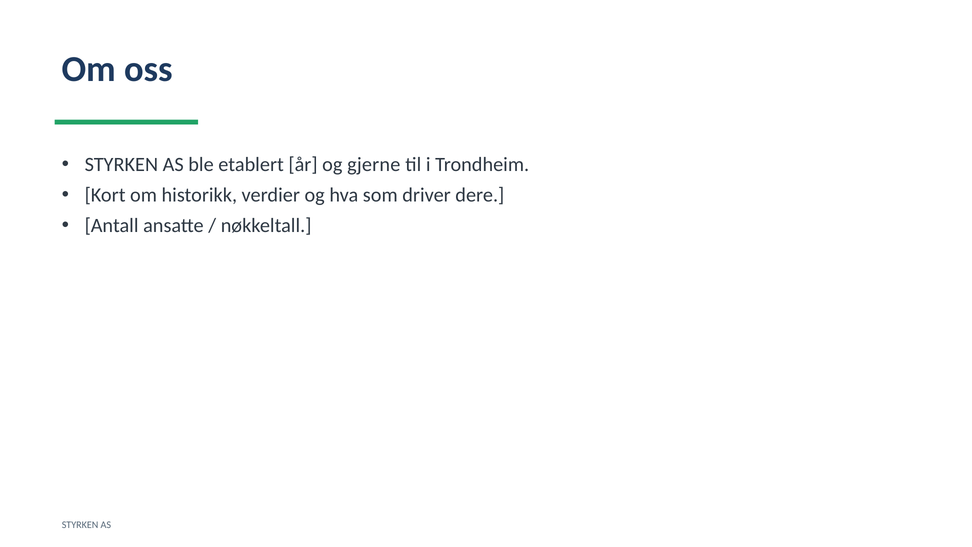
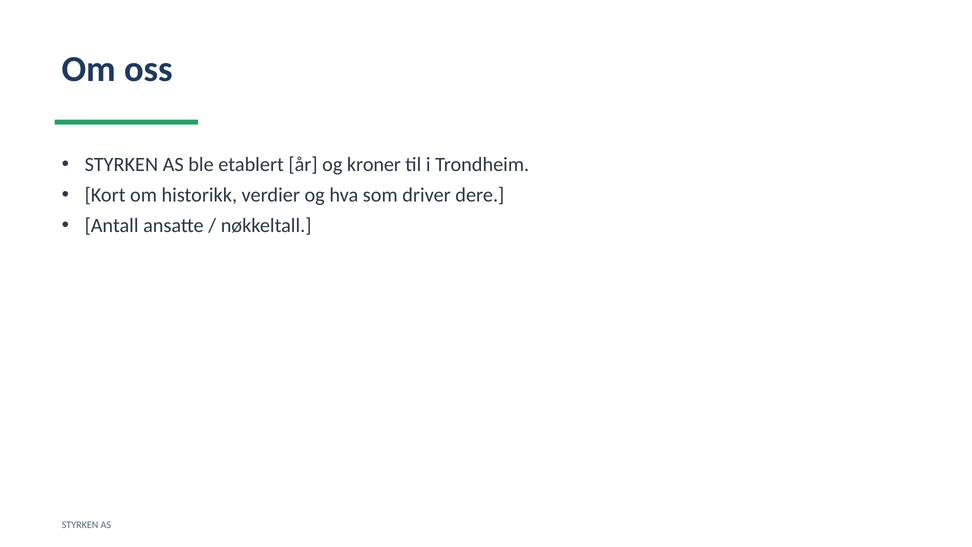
gjerne: gjerne -> kroner
